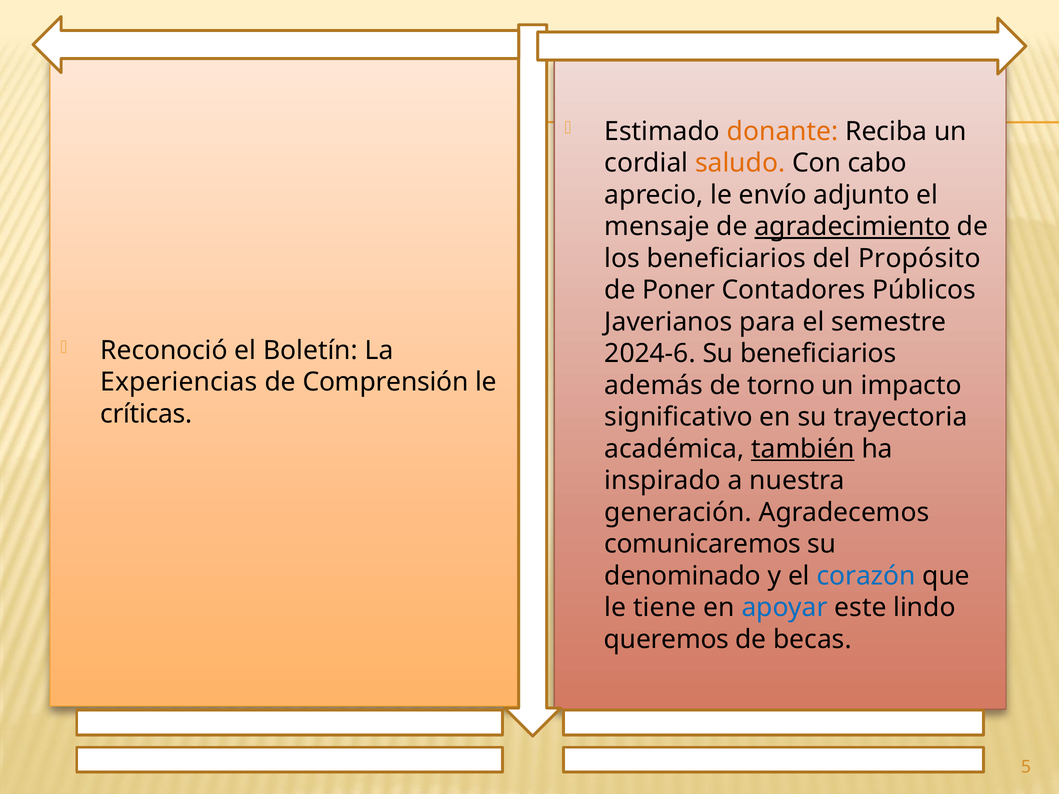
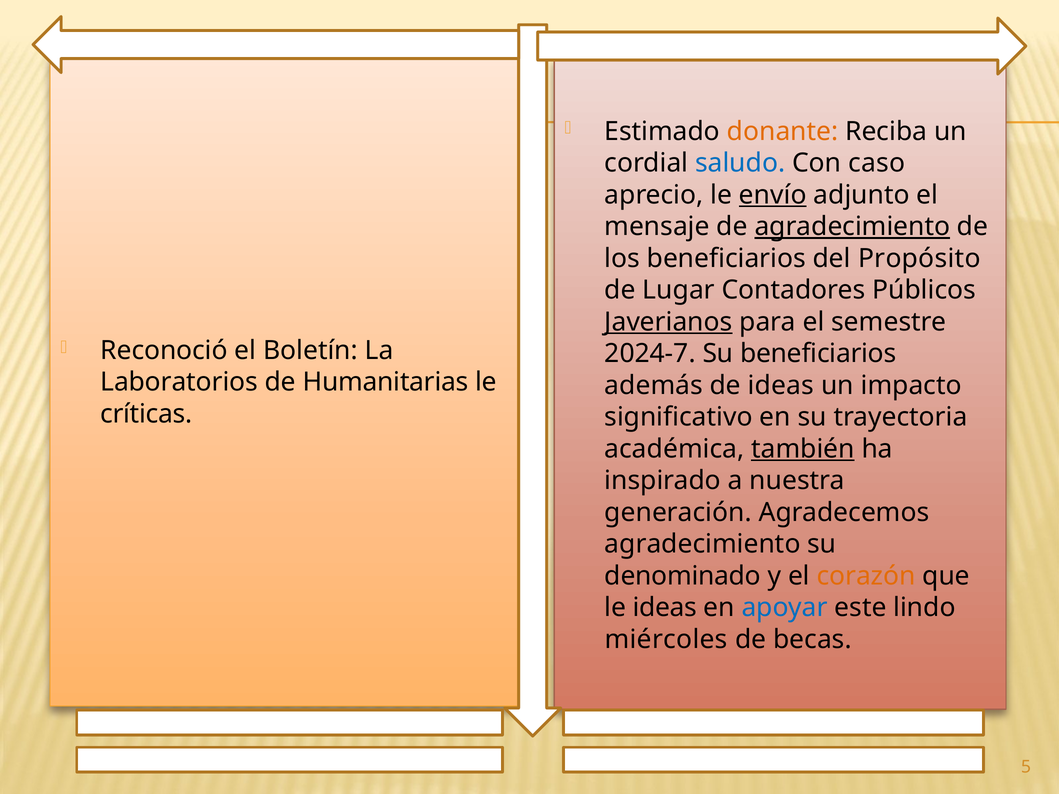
saludo colour: orange -> blue
cabo: cabo -> caso
envío underline: none -> present
Poner: Poner -> Lugar
Javerianos underline: none -> present
2024-6: 2024-6 -> 2024-7
Experiencias: Experiencias -> Laboratorios
Comprensión: Comprensión -> Humanitarias
de torno: torno -> ideas
comunicaremos at (703, 544): comunicaremos -> agradecimiento
corazón colour: blue -> orange
le tiene: tiene -> ideas
queremos: queremos -> miércoles
